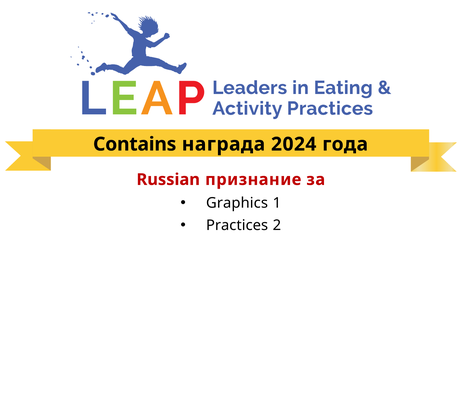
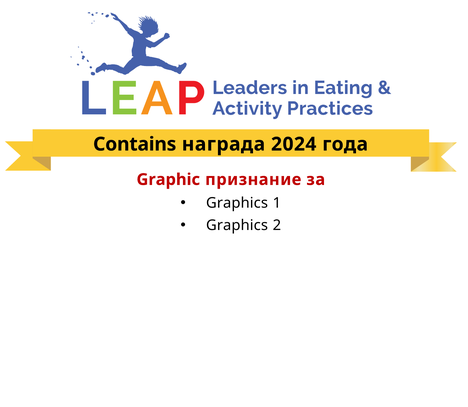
Russian: Russian -> Graphic
Practices at (237, 225): Practices -> Graphics
